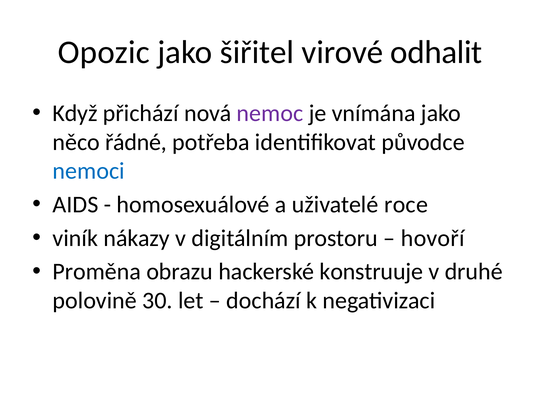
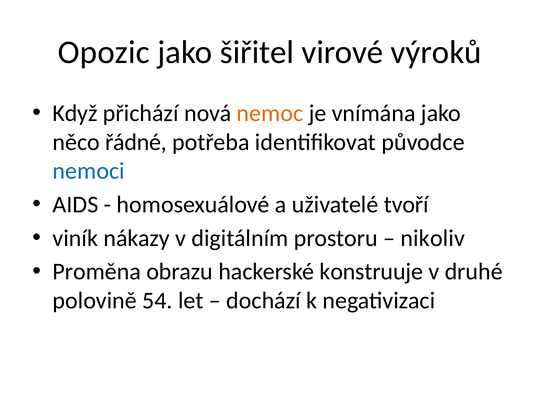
odhalit: odhalit -> výroků
nemoc colour: purple -> orange
roce: roce -> tvoří
hovoří: hovoří -> nikoliv
30: 30 -> 54
